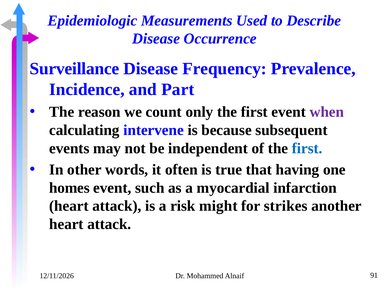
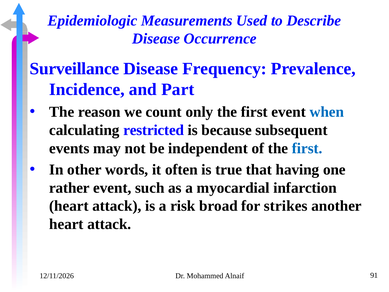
when colour: purple -> blue
intervene: intervene -> restricted
homes: homes -> rather
might: might -> broad
